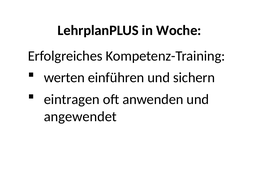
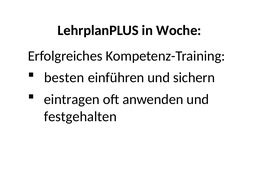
werten: werten -> besten
angewendet: angewendet -> festgehalten
